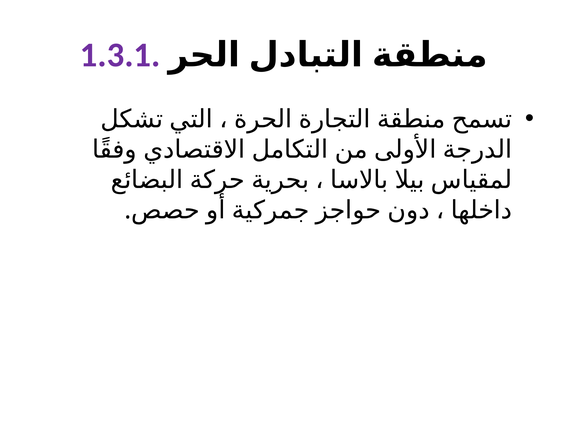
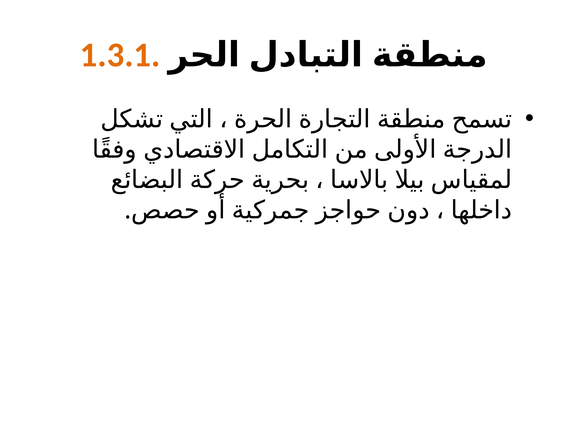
1.3.1 colour: purple -> orange
